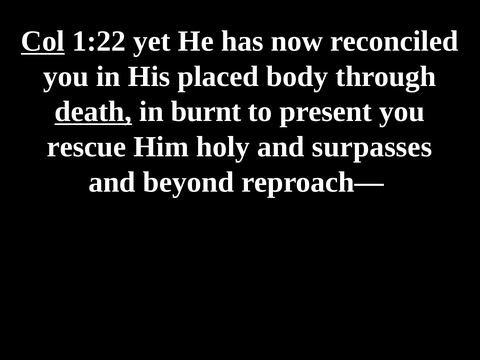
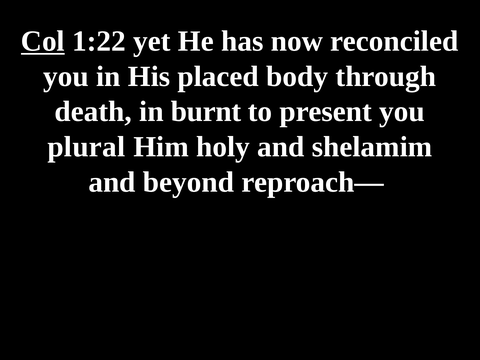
death underline: present -> none
rescue: rescue -> plural
surpasses: surpasses -> shelamim
